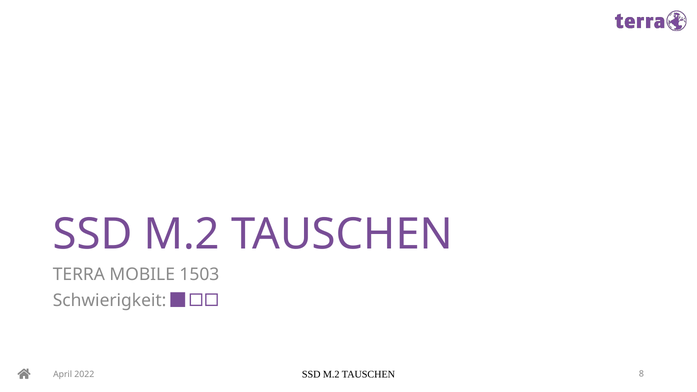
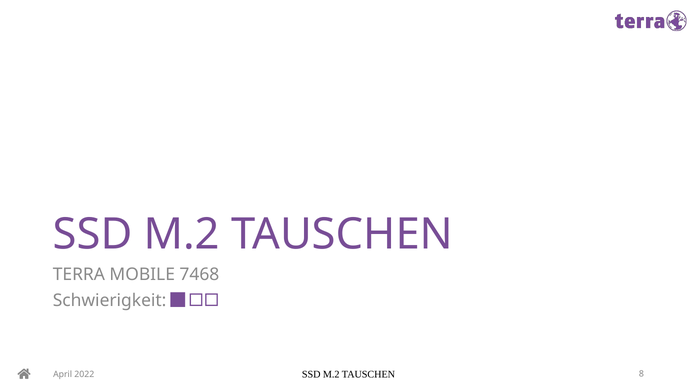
1503: 1503 -> 7468
